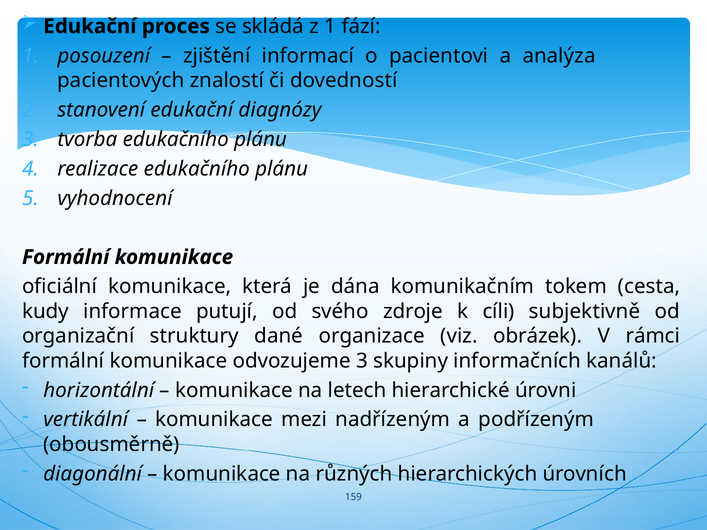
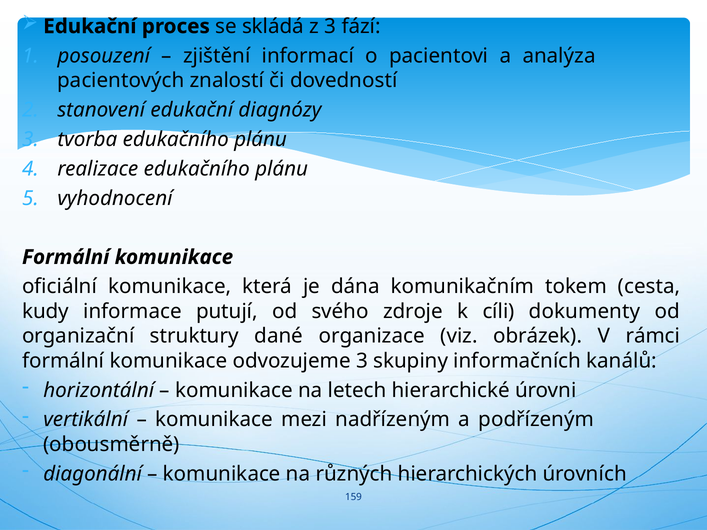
z 1: 1 -> 3
subjektivně: subjektivně -> dokumenty
